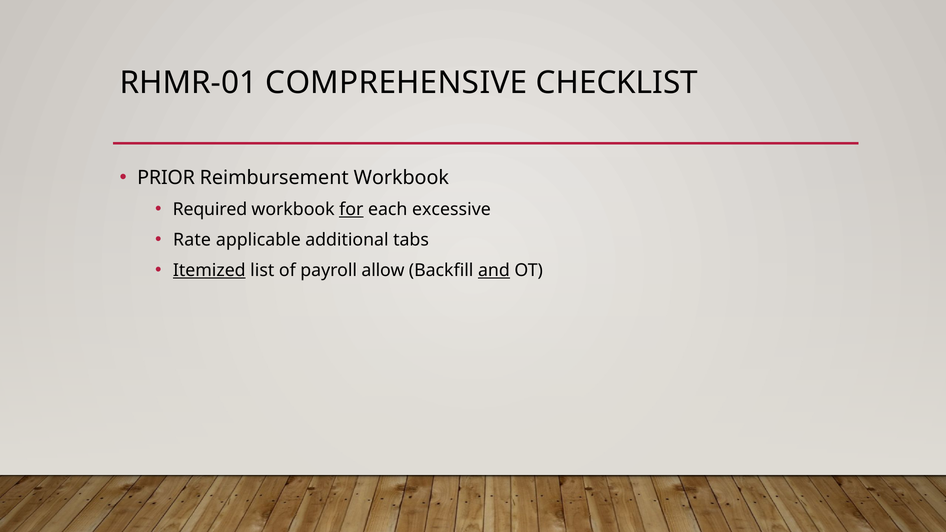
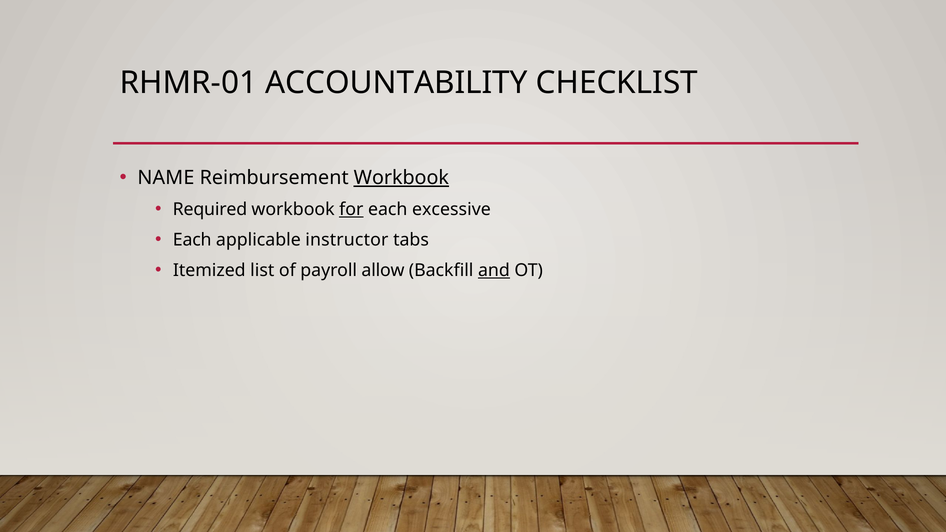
COMPREHENSIVE: COMPREHENSIVE -> ACCOUNTABILITY
PRIOR: PRIOR -> NAME
Workbook at (401, 178) underline: none -> present
Rate at (192, 240): Rate -> Each
additional: additional -> instructor
Itemized underline: present -> none
